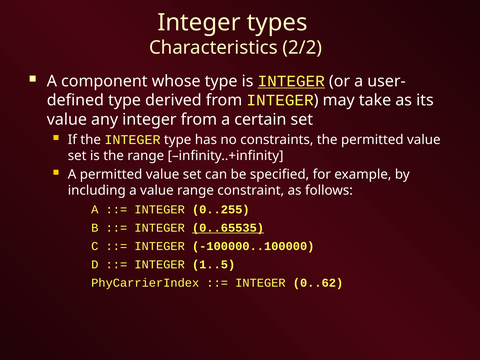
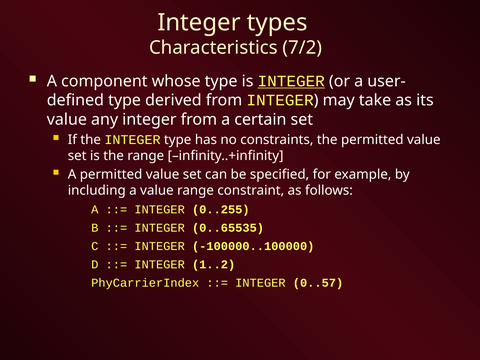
2/2: 2/2 -> 7/2
0..65535 underline: present -> none
1..5: 1..5 -> 1..2
0..62: 0..62 -> 0..57
